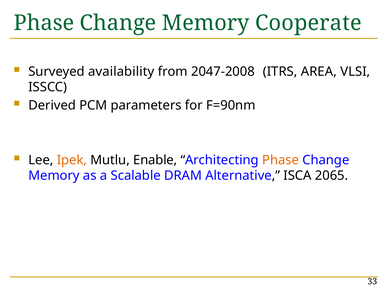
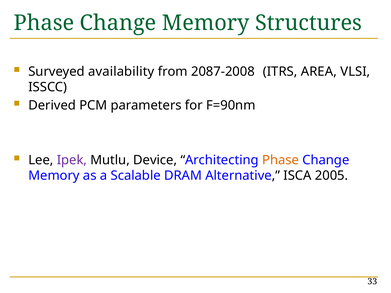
Cooperate: Cooperate -> Structures
2047-2008: 2047-2008 -> 2087-2008
Ipek colour: orange -> purple
Enable: Enable -> Device
2065: 2065 -> 2005
